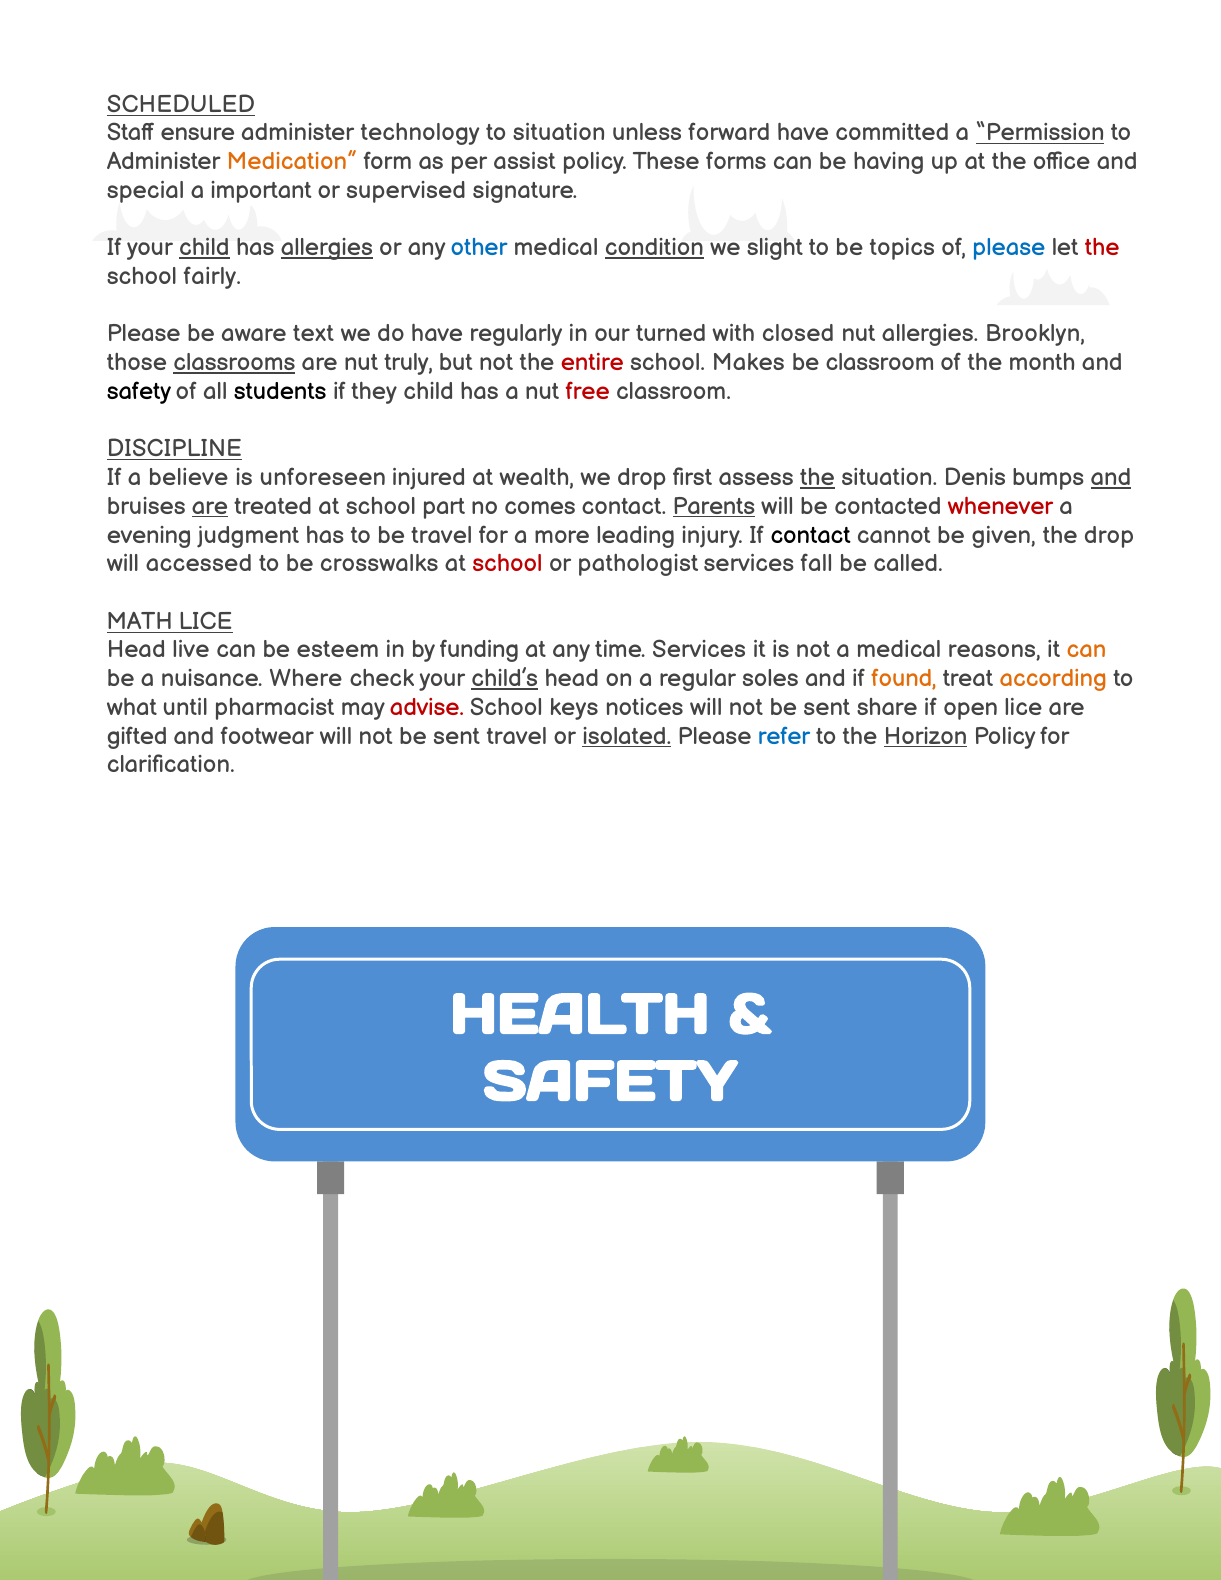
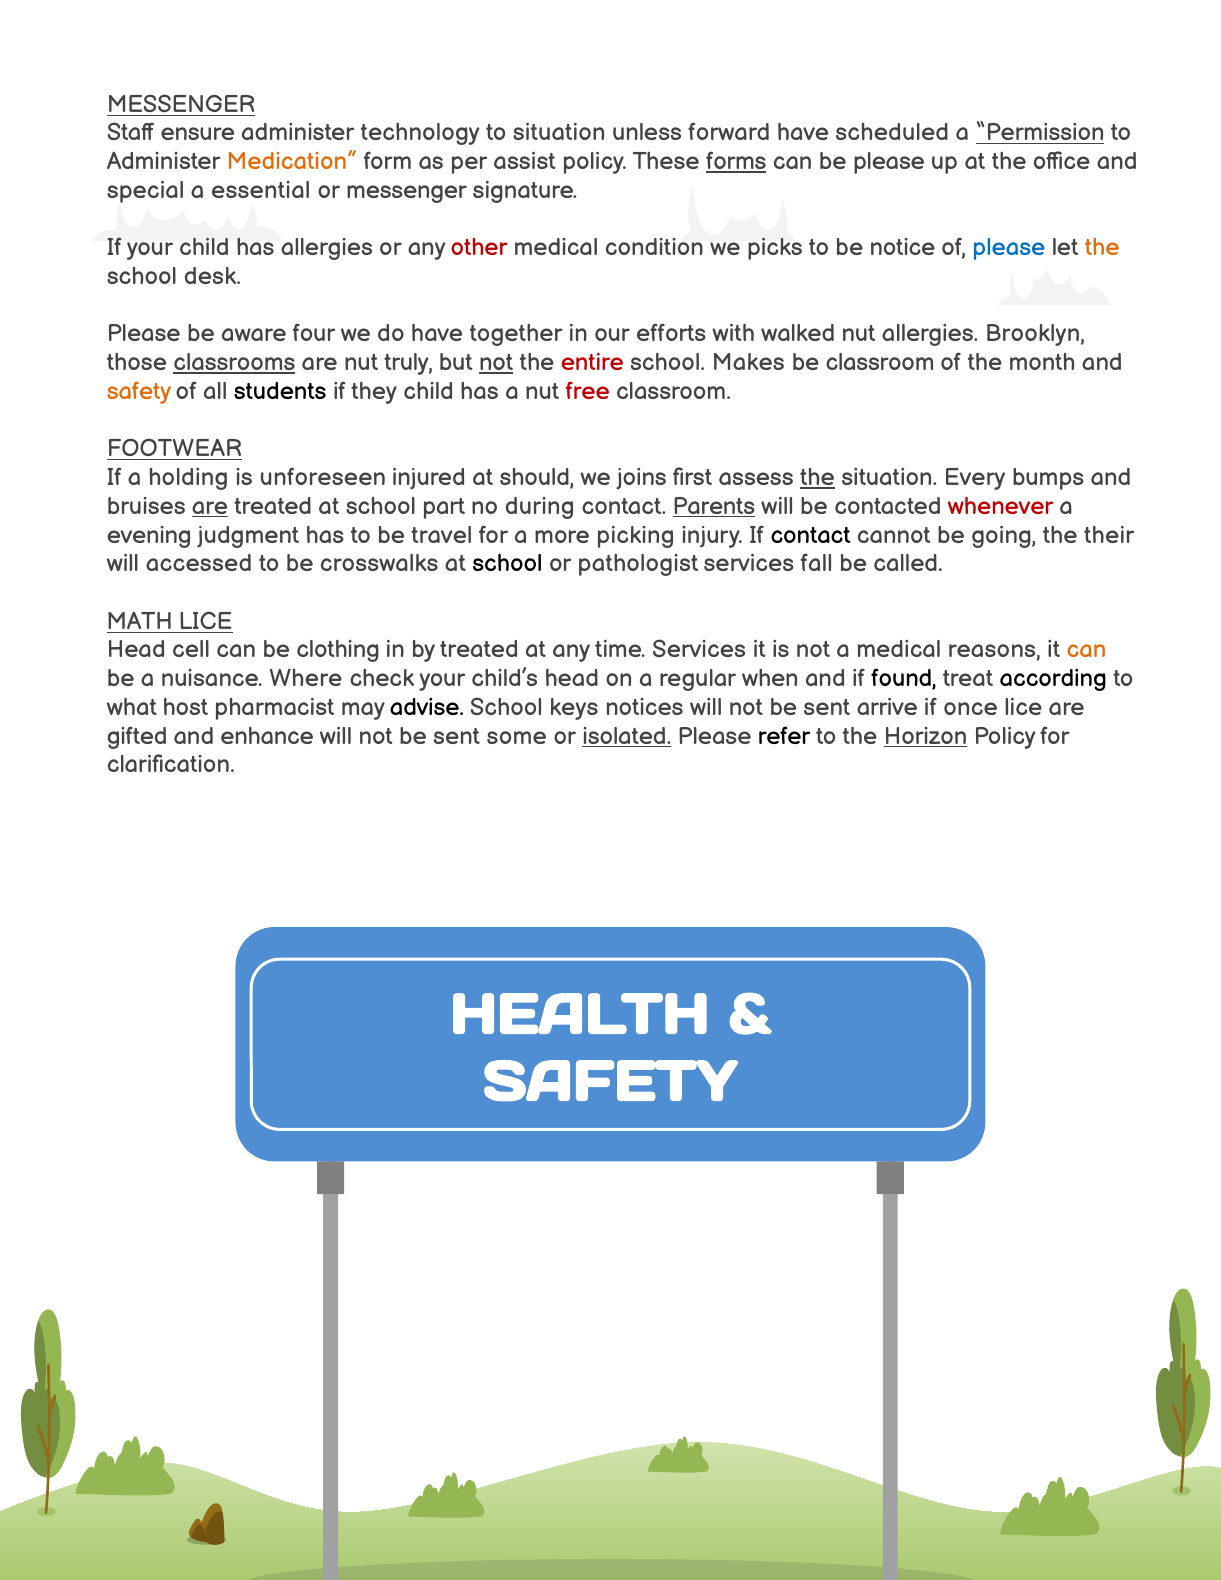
SCHEDULED at (181, 104): SCHEDULED -> MESSENGER
committed: committed -> scheduled
forms underline: none -> present
be having: having -> please
important: important -> essential
or supervised: supervised -> messenger
child at (204, 248) underline: present -> none
allergies at (327, 248) underline: present -> none
other colour: blue -> red
condition underline: present -> none
slight: slight -> picks
topics: topics -> notice
the at (1102, 248) colour: red -> orange
fairly: fairly -> desk
text: text -> four
regularly: regularly -> together
turned: turned -> efforts
closed: closed -> walked
not at (496, 363) underline: none -> present
safety at (139, 392) colour: black -> orange
DISCIPLINE: DISCIPLINE -> FOOTWEAR
believe: believe -> holding
wealth: wealth -> should
we drop: drop -> joins
Denis: Denis -> Every
and at (1111, 478) underline: present -> none
comes: comes -> during
leading: leading -> picking
given: given -> going
the drop: drop -> their
school at (507, 564) colour: red -> black
live: live -> cell
esteem: esteem -> clothing
by funding: funding -> treated
child’s underline: present -> none
soles: soles -> when
found colour: orange -> black
according colour: orange -> black
until: until -> host
advise colour: red -> black
share: share -> arrive
open: open -> once
footwear: footwear -> enhance
sent travel: travel -> some
refer colour: blue -> black
